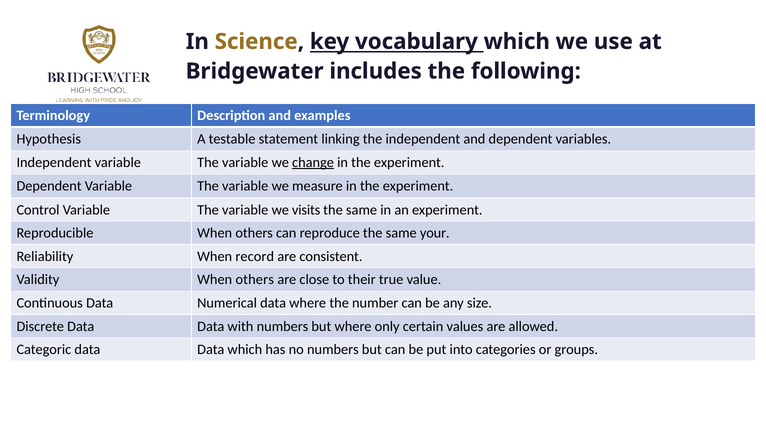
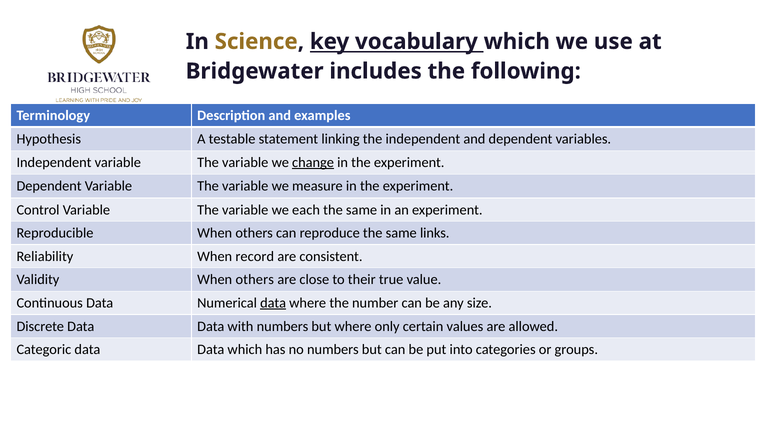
visits: visits -> each
your: your -> links
data at (273, 303) underline: none -> present
